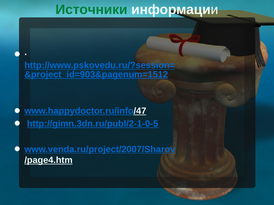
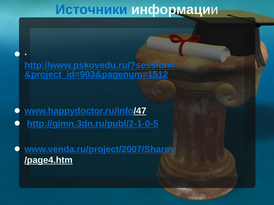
Источники colour: green -> blue
